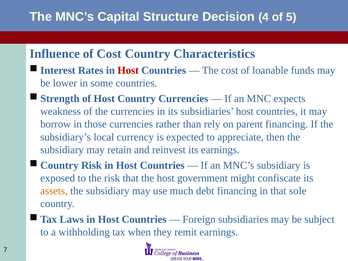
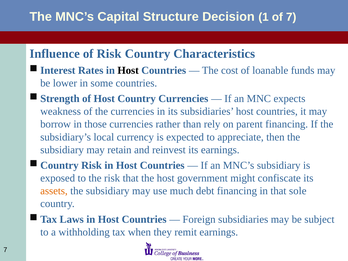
4: 4 -> 1
of 5: 5 -> 7
of Cost: Cost -> Risk
Host at (128, 70) colour: red -> black
